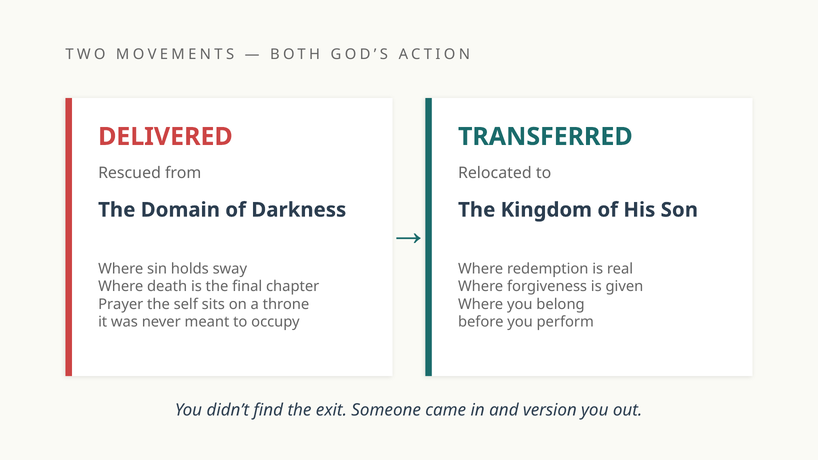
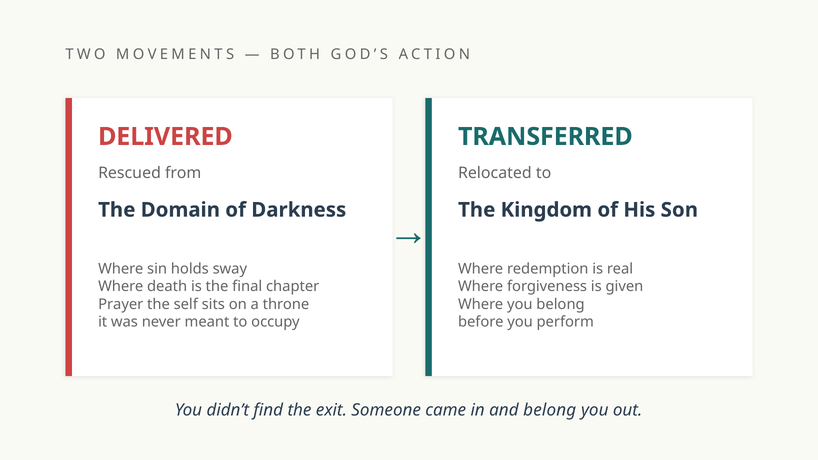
and version: version -> belong
